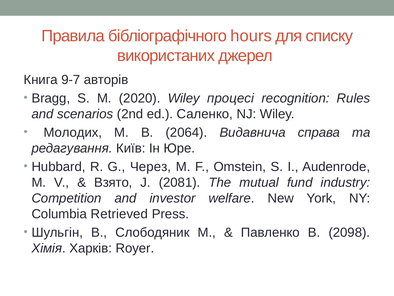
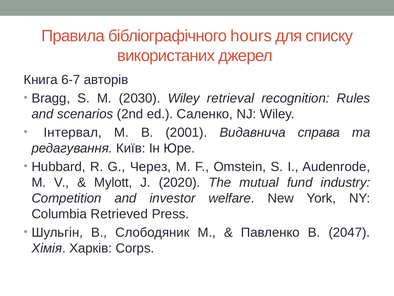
9-7: 9-7 -> 6-7
2020: 2020 -> 2030
процесі: процесі -> retrieval
Молодих: Молодих -> Інтервал
2064: 2064 -> 2001
Взято: Взято -> Mylott
2081: 2081 -> 2020
2098: 2098 -> 2047
Royer: Royer -> Corps
